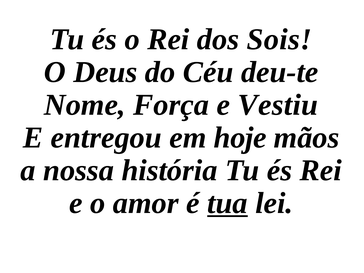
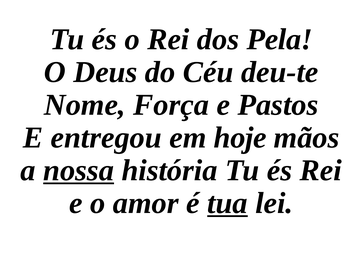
Sois: Sois -> Pela
Vestiu: Vestiu -> Pastos
nossa underline: none -> present
